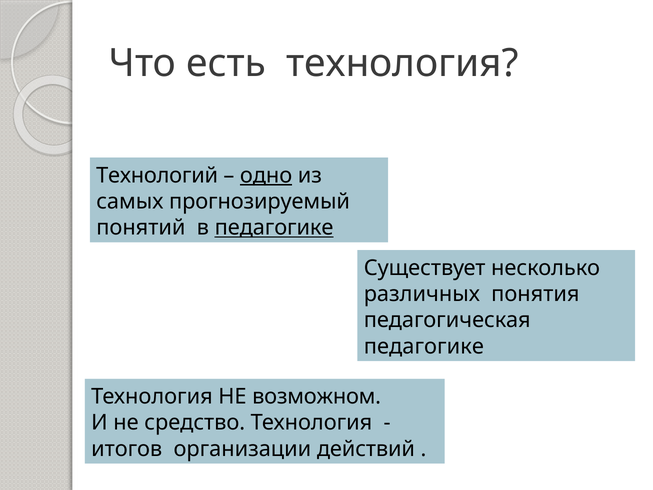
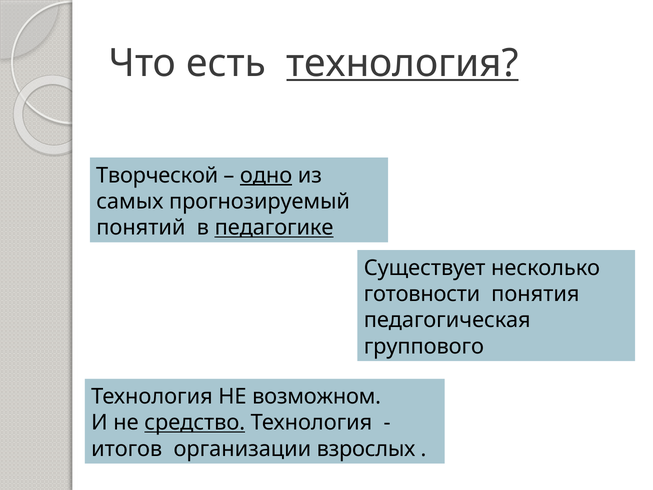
технология at (402, 63) underline: none -> present
Технологий: Технологий -> Творческой
различных: различных -> готовности
педагогике at (424, 346): педагогике -> группового
средство underline: none -> present
действий: действий -> взрослых
